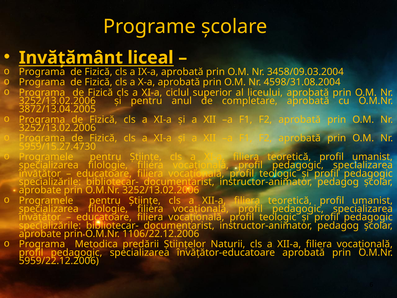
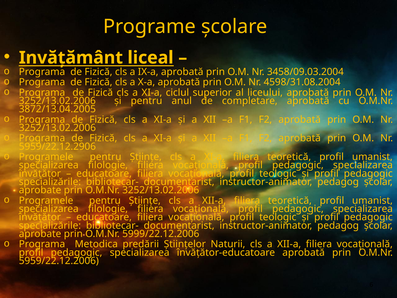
5959/15.27.4730: 5959/15.27.4730 -> 5959/22.12.2906
1106/22.12.2006: 1106/22.12.2006 -> 5999/22.12.2006
